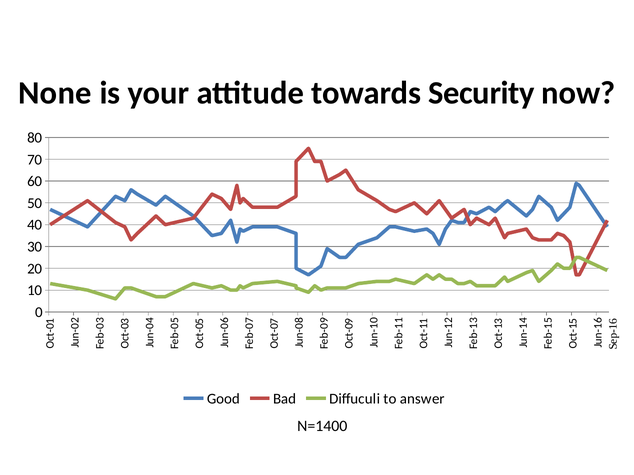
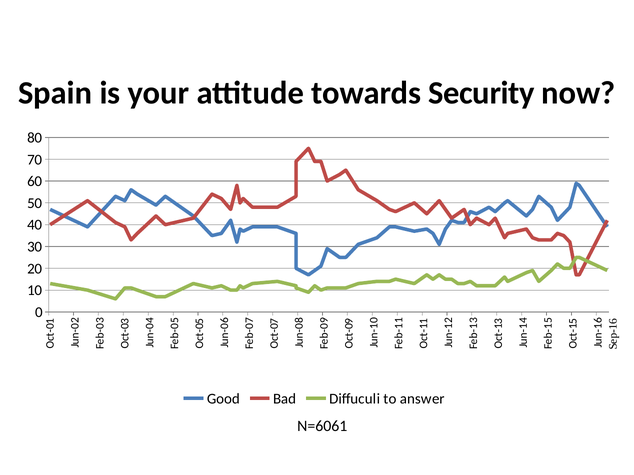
None: None -> Spain
N=1400: N=1400 -> N=6061
